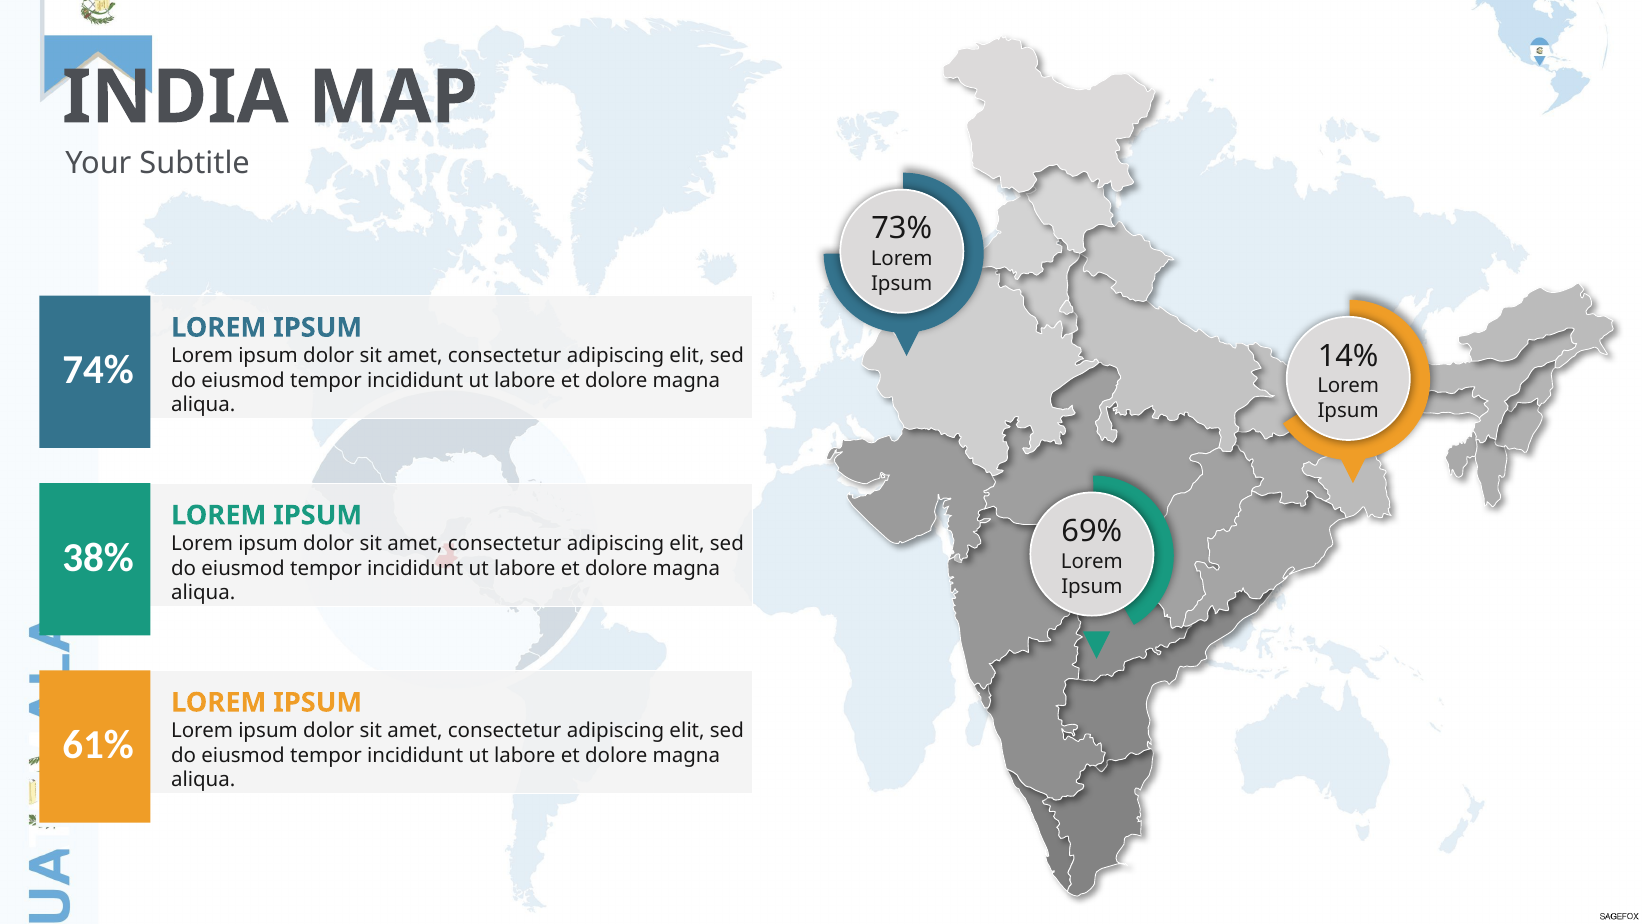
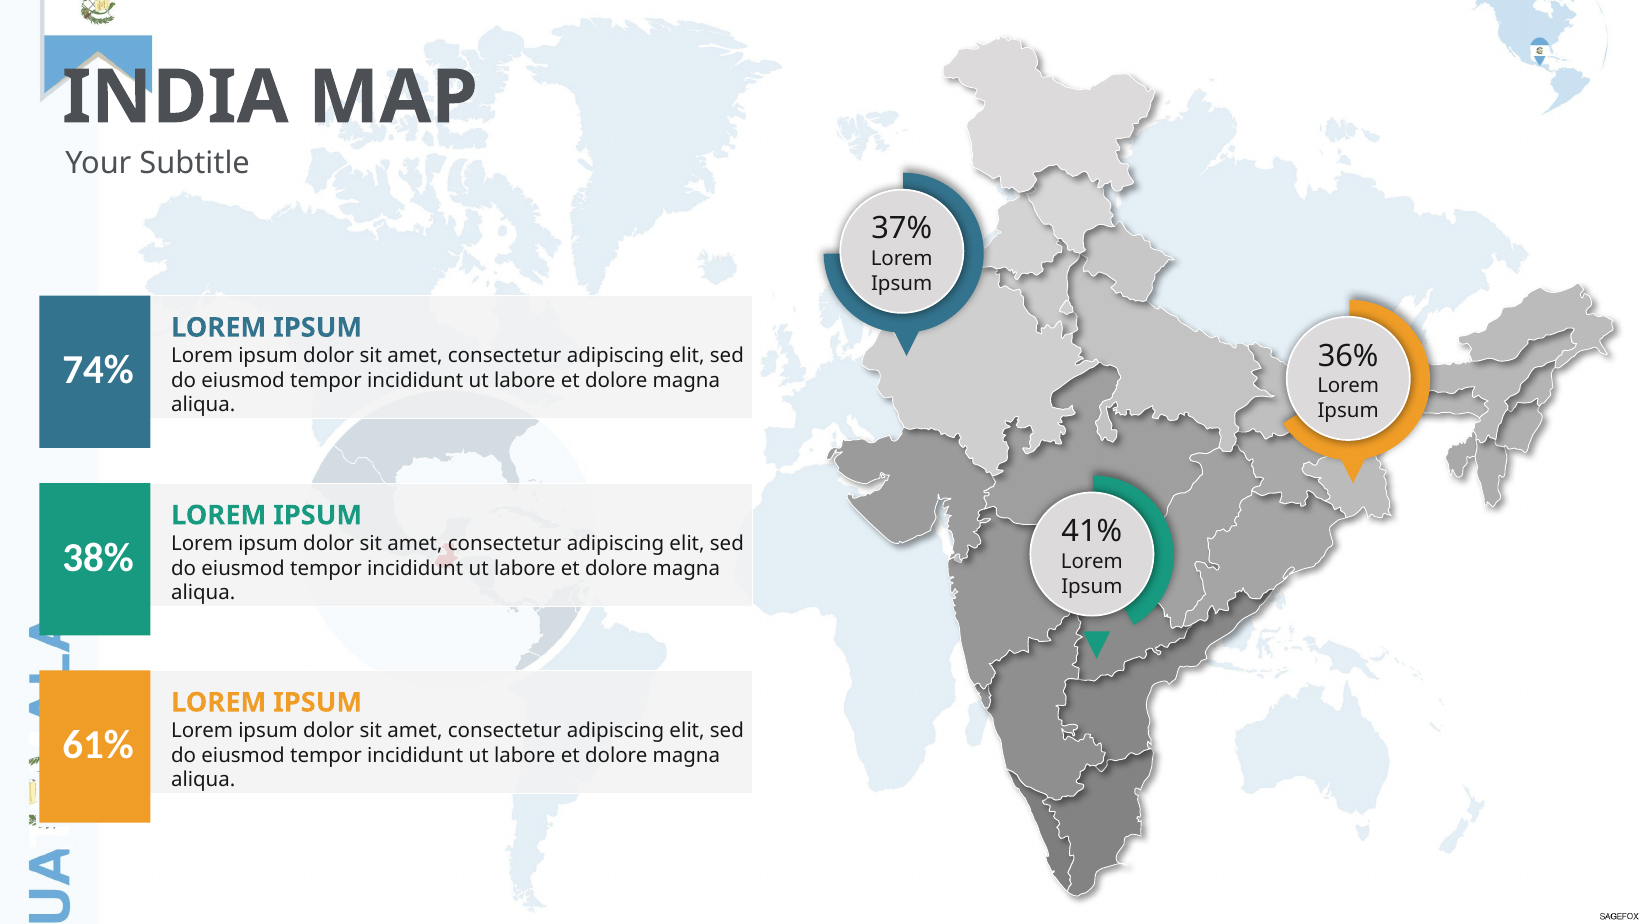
73%: 73% -> 37%
14%: 14% -> 36%
69%: 69% -> 41%
